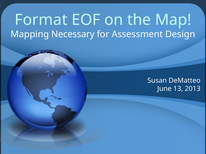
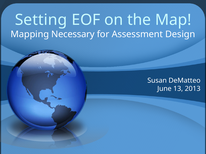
Format: Format -> Setting
